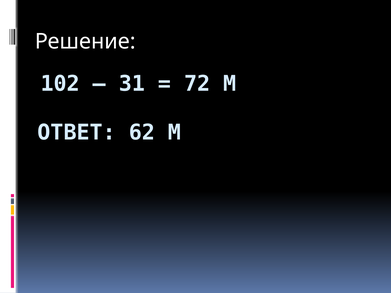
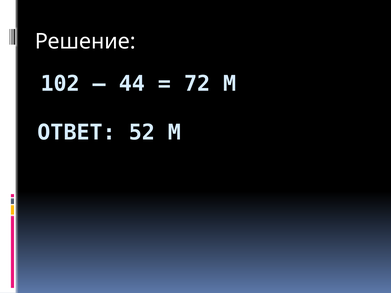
31: 31 -> 44
62: 62 -> 52
